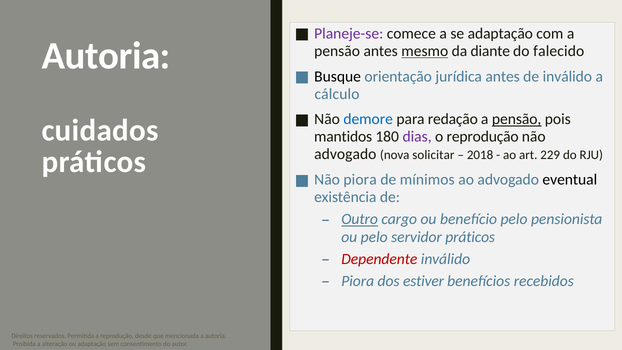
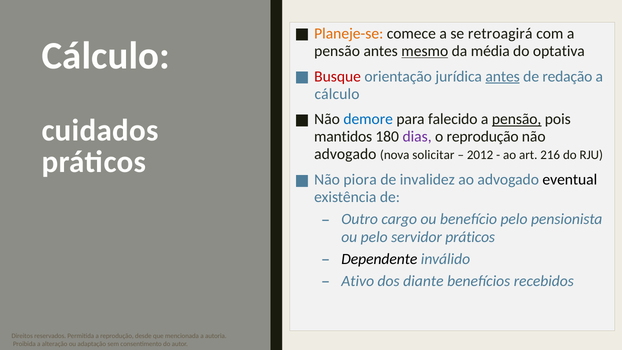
Planeje-se colour: purple -> orange
se adaptação: adaptação -> retroagirá
Autoria at (106, 56): Autoria -> Cálculo
diante: diante -> média
falecido: falecido -> optativa
Busque colour: black -> red
antes at (503, 76) underline: none -> present
de inválido: inválido -> redação
redação: redação -> falecido
2018: 2018 -> 2012
229: 229 -> 216
mínimos: mínimos -> invalidez
Outro underline: present -> none
Dependente colour: red -> black
Piora at (358, 281): Piora -> Ativo
estiver: estiver -> diante
